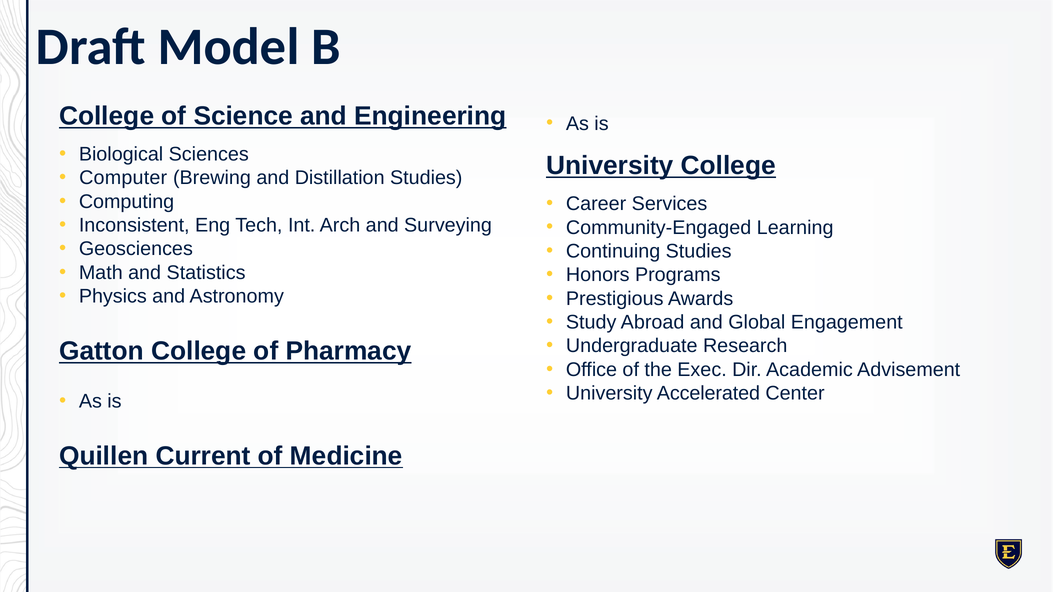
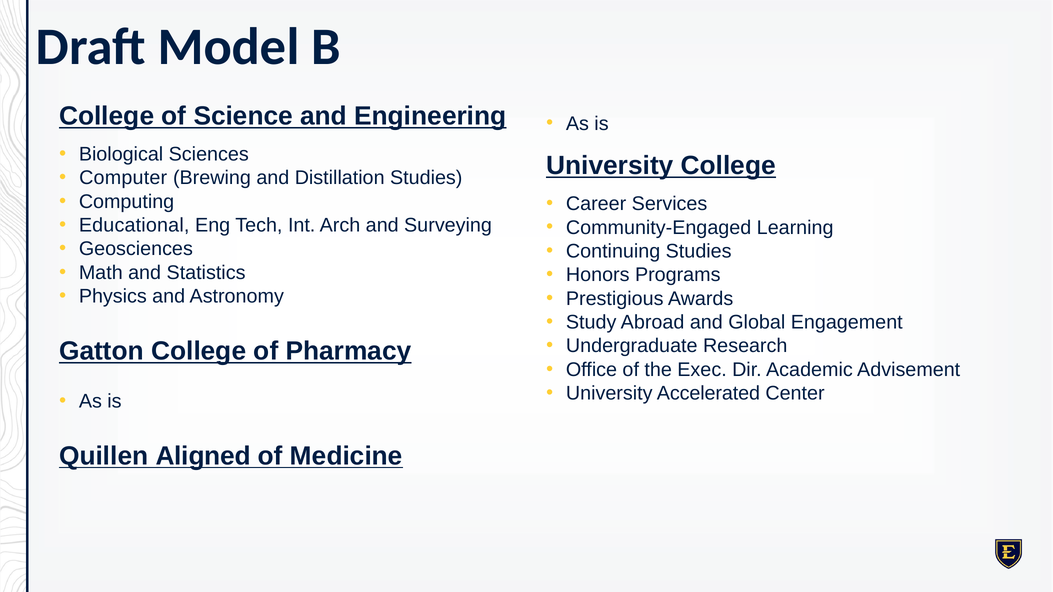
Inconsistent: Inconsistent -> Educational
Current: Current -> Aligned
